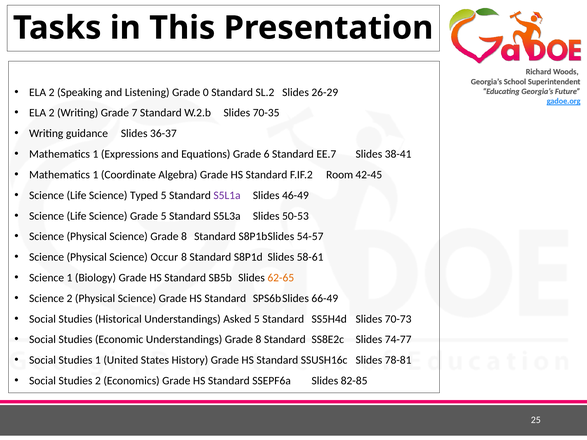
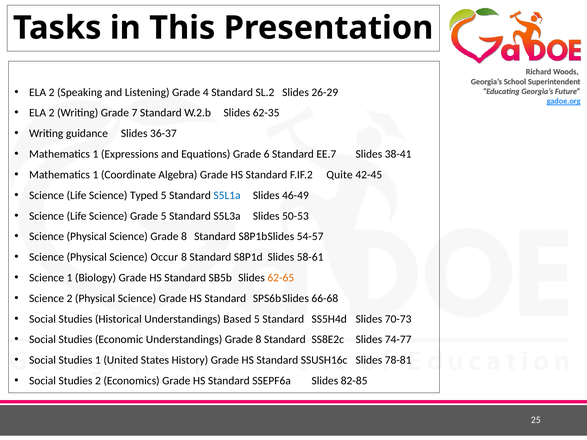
0: 0 -> 4
70-35: 70-35 -> 62-35
Room: Room -> Quite
S5L1a colour: purple -> blue
66-49: 66-49 -> 66-68
Asked: Asked -> Based
